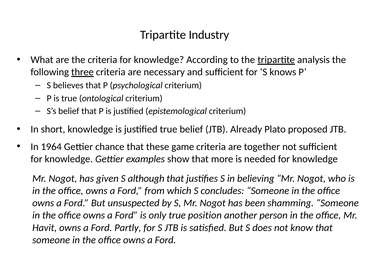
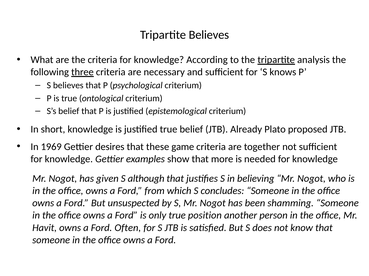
Tripartite Industry: Industry -> Believes
1964: 1964 -> 1969
chance: chance -> desires
Partly: Partly -> Often
